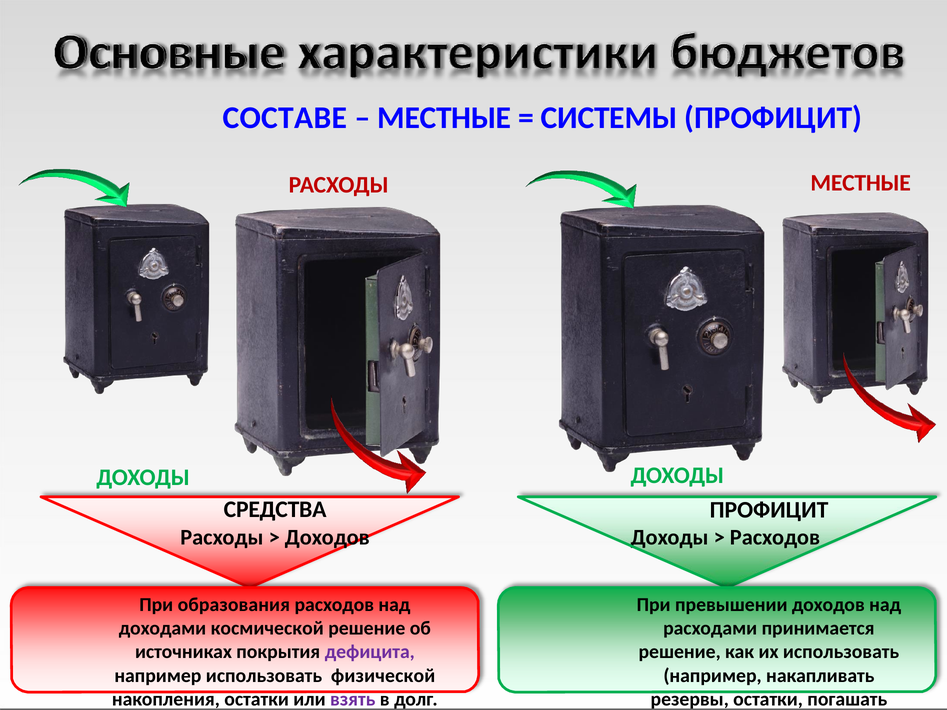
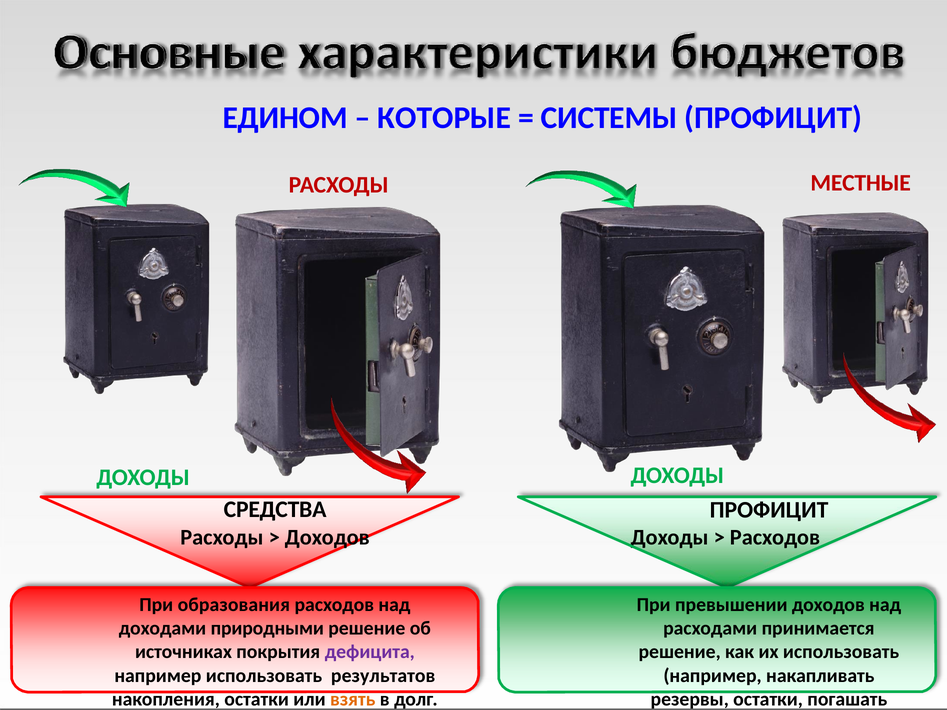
СОСТАВЕ: СОСТАВЕ -> ЕДИНОМ
МЕСТНЫЕ at (444, 118): МЕСТНЫЕ -> КОТОРЫЕ
космической: космической -> природными
физической: физической -> результатов
взять colour: purple -> orange
